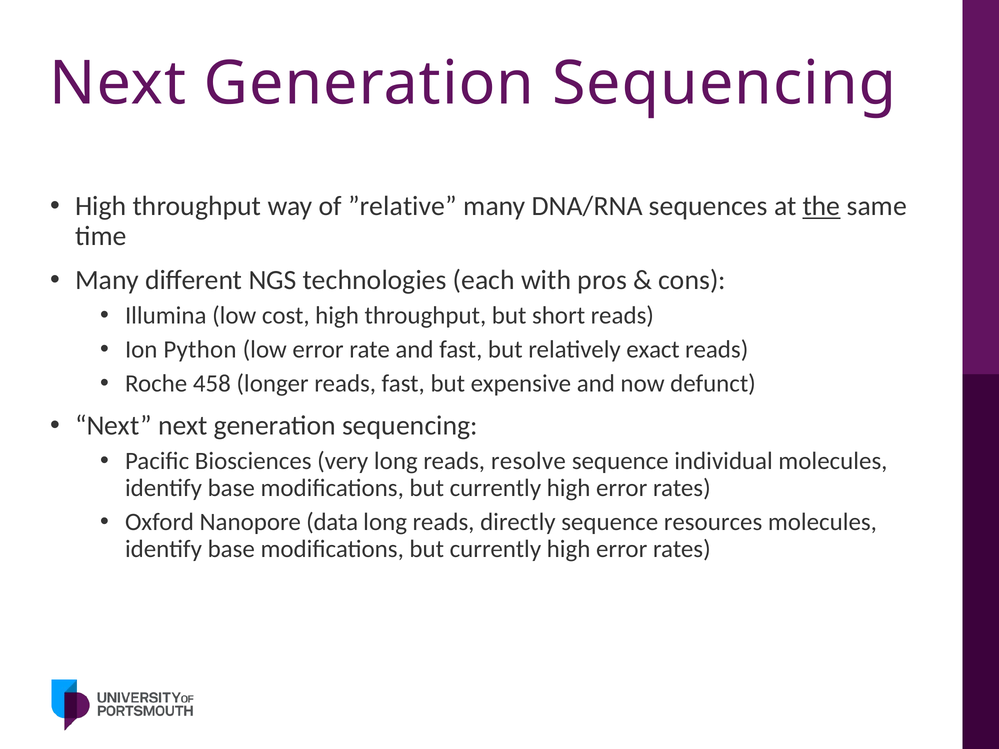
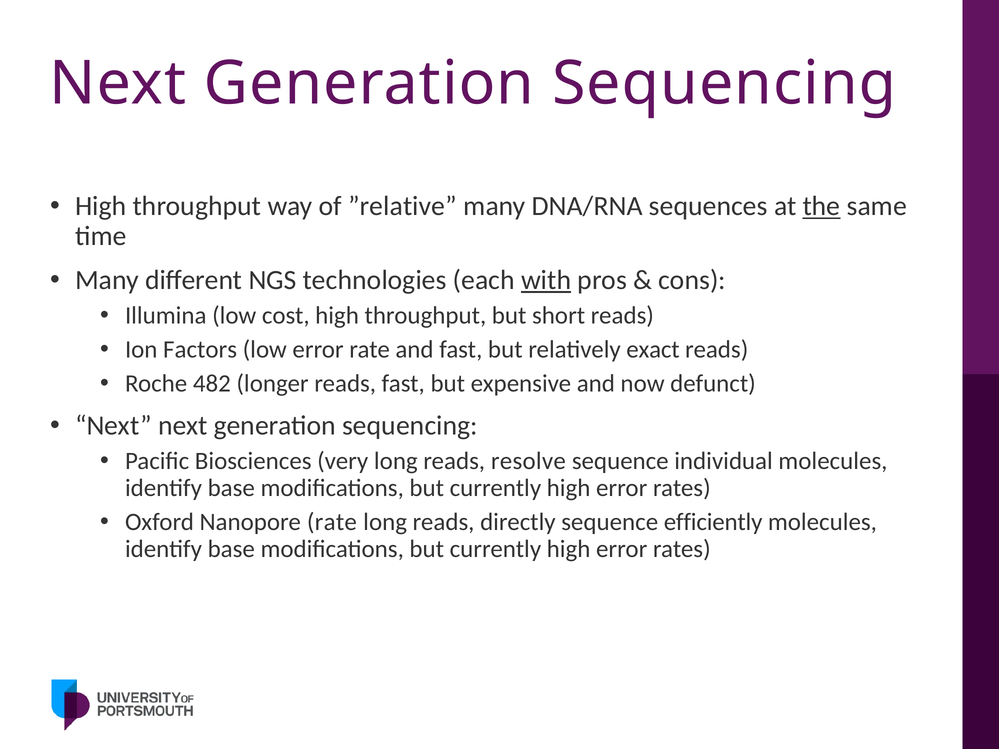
with underline: none -> present
Python: Python -> Factors
458: 458 -> 482
Nanopore data: data -> rate
resources: resources -> efficiently
